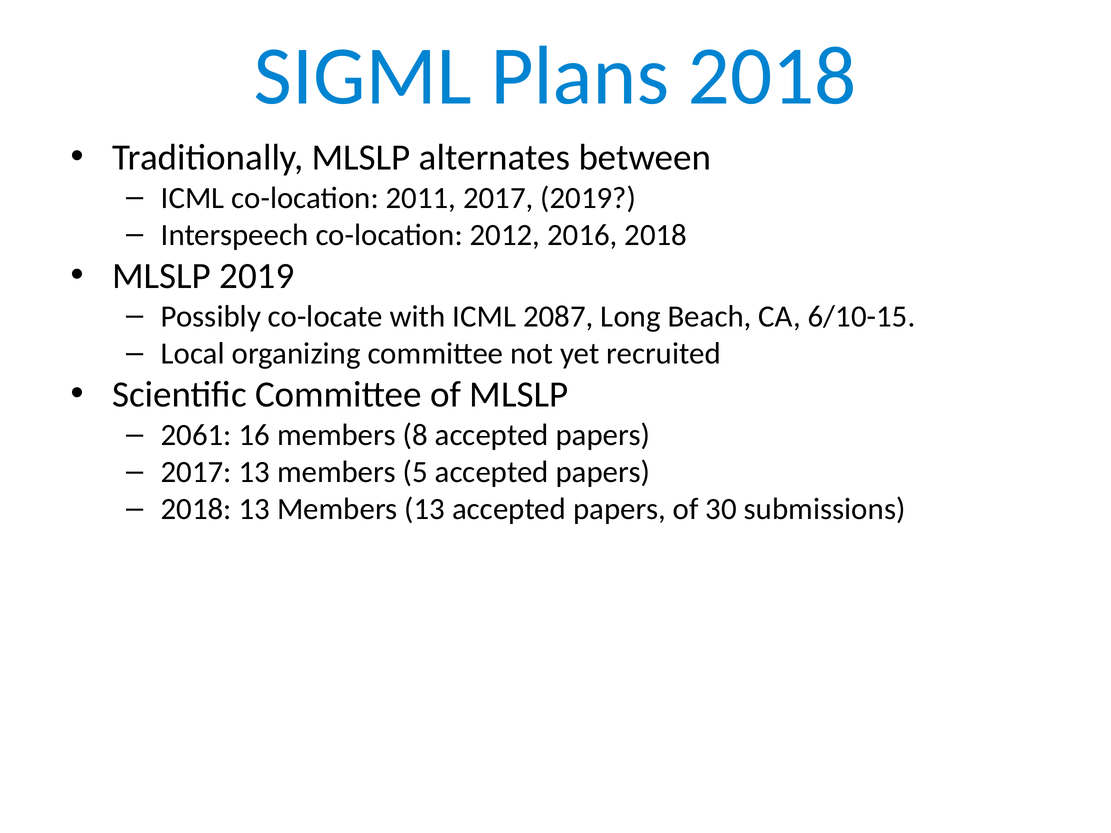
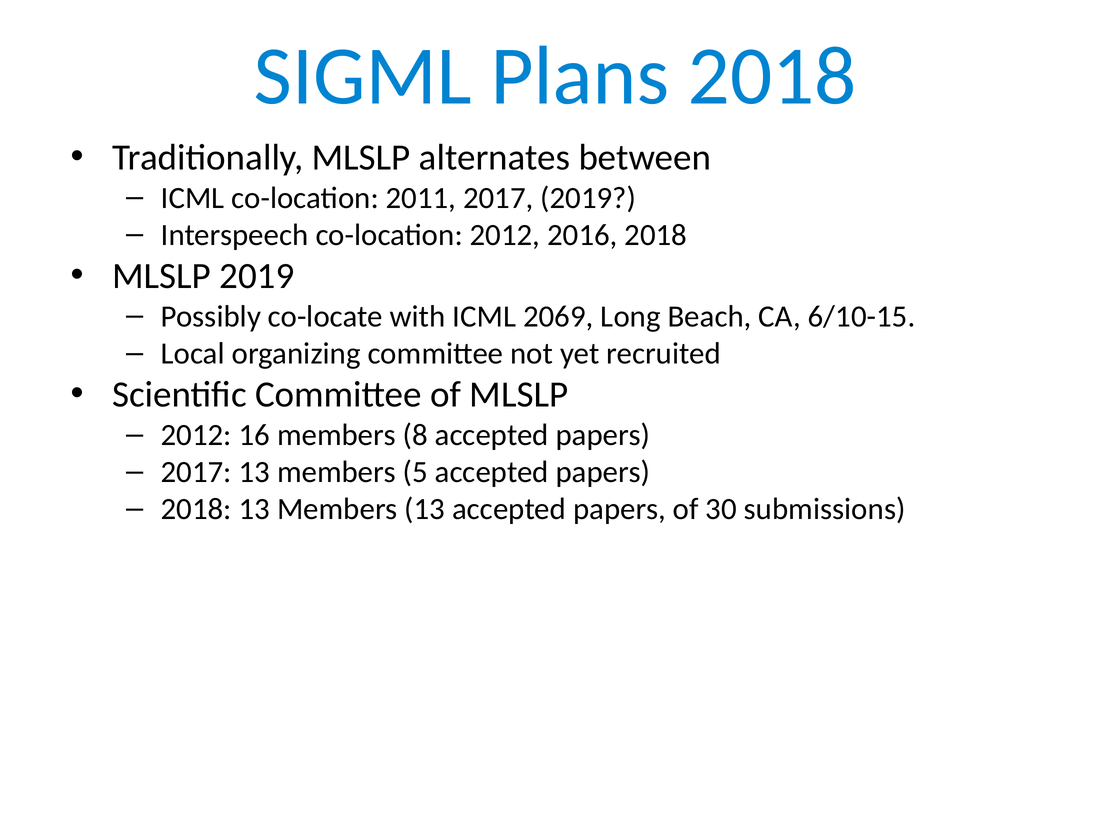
2087: 2087 -> 2069
2061 at (196, 435): 2061 -> 2012
